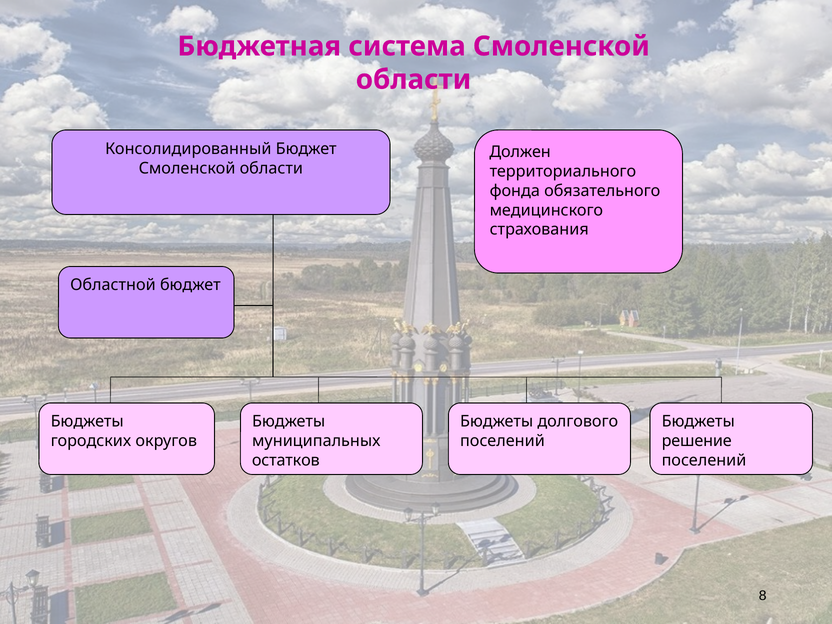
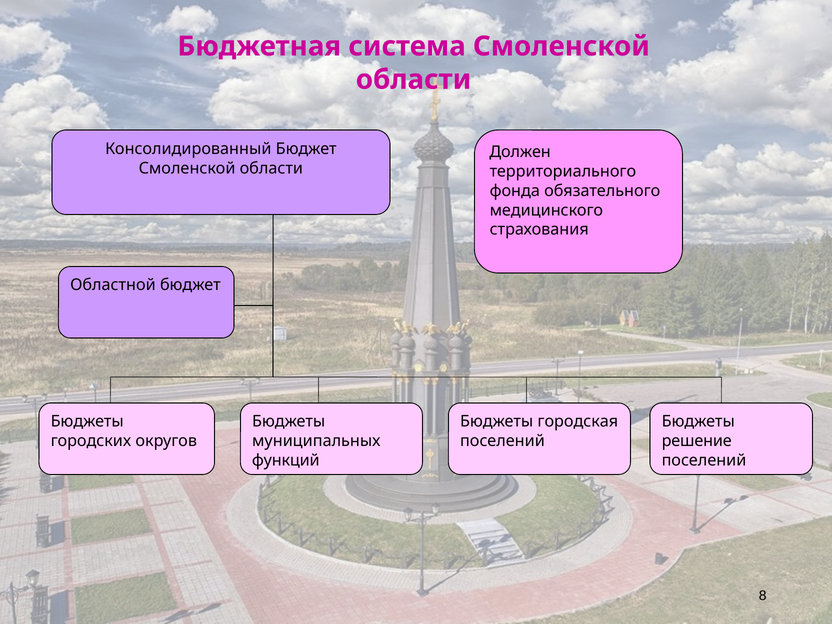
долгового: долгового -> городская
остатков: остатков -> функций
